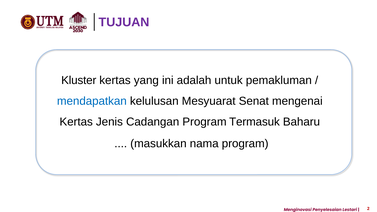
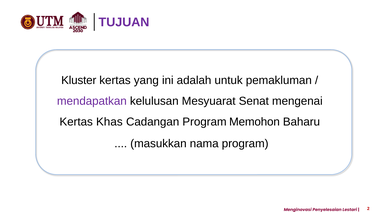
mendapatkan colour: blue -> purple
Jenis: Jenis -> Khas
Termasuk: Termasuk -> Memohon
